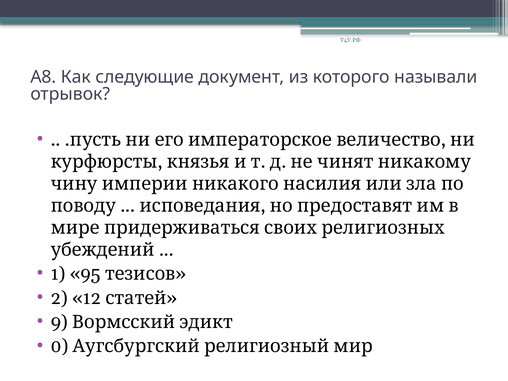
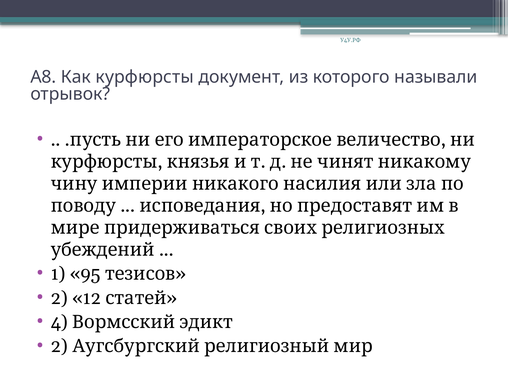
Как следующие: следующие -> курфюрсты
9 at (59, 322): 9 -> 4
0 at (59, 346): 0 -> 2
